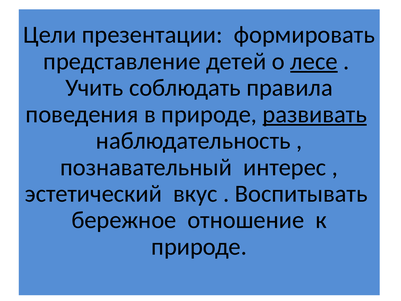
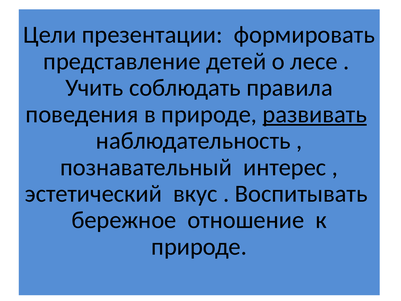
лесе underline: present -> none
